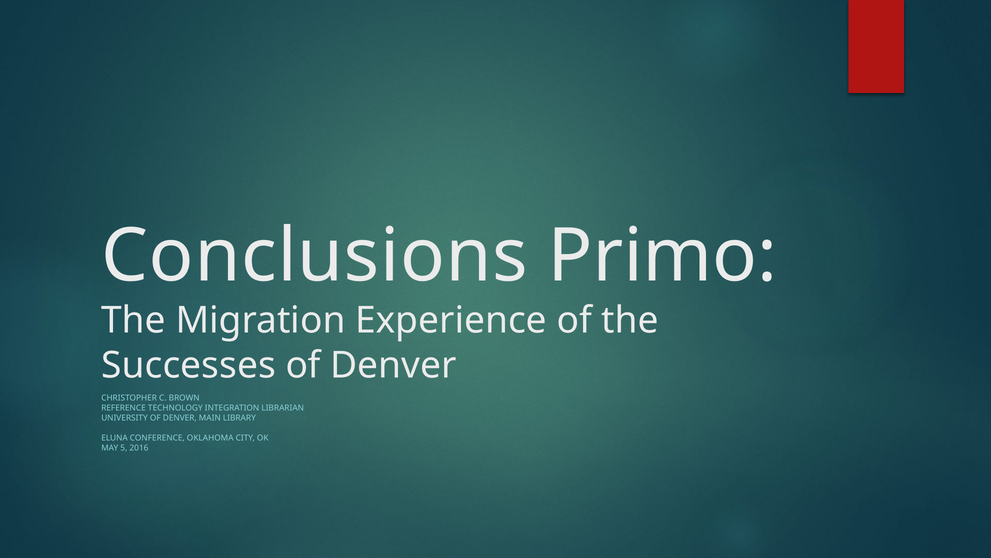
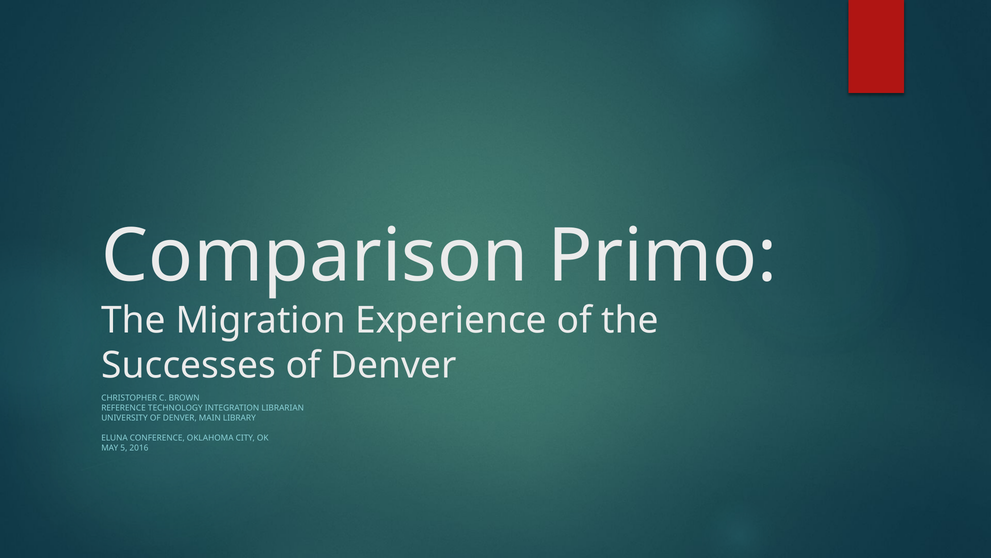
Conclusions: Conclusions -> Comparison
